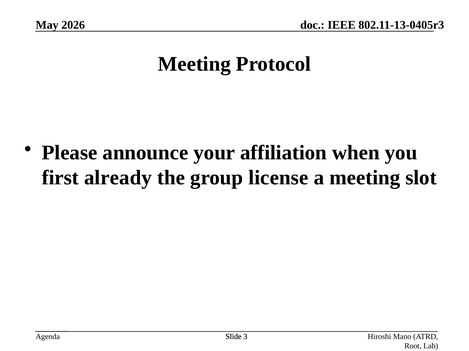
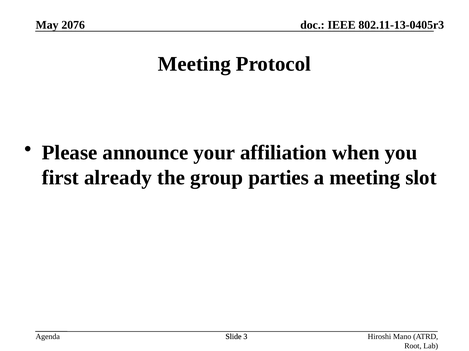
2026: 2026 -> 2076
license: license -> parties
